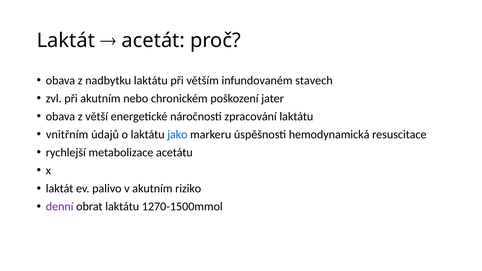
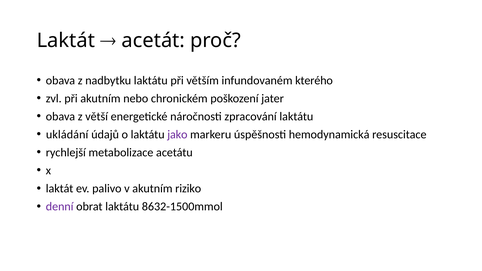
stavech: stavech -> kterého
vnitřním: vnitřním -> ukládání
jako colour: blue -> purple
1270-1500mmol: 1270-1500mmol -> 8632-1500mmol
